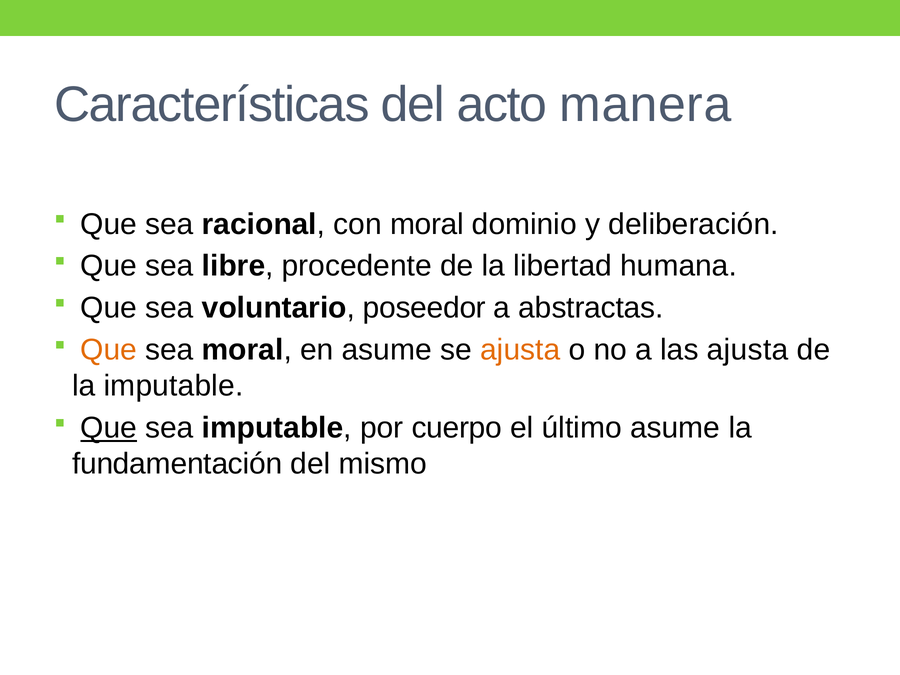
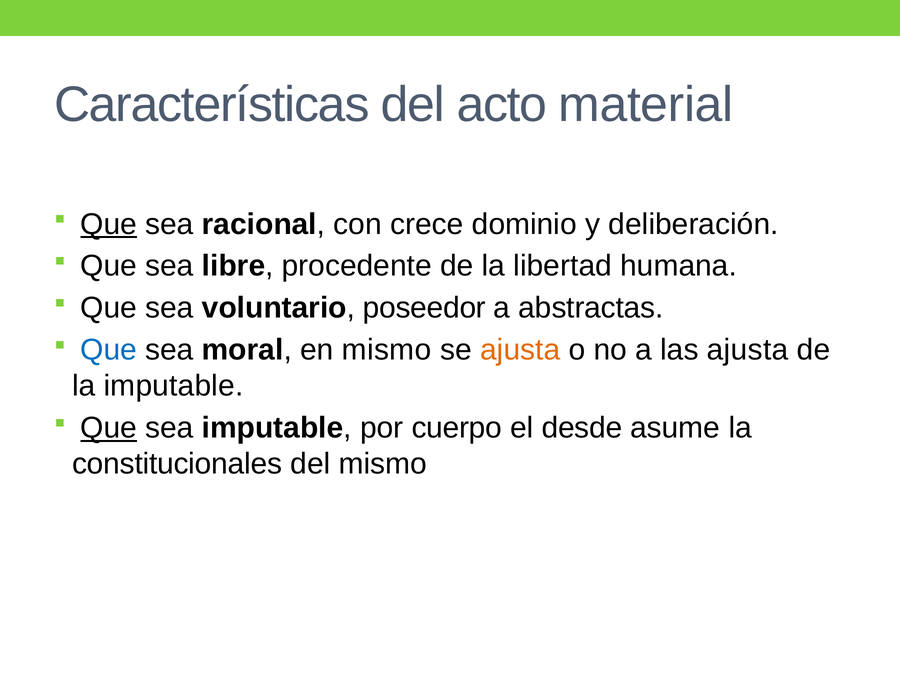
manera: manera -> material
Que at (109, 224) underline: none -> present
con moral: moral -> crece
Que at (109, 350) colour: orange -> blue
en asume: asume -> mismo
último: último -> desde
fundamentación: fundamentación -> constitucionales
